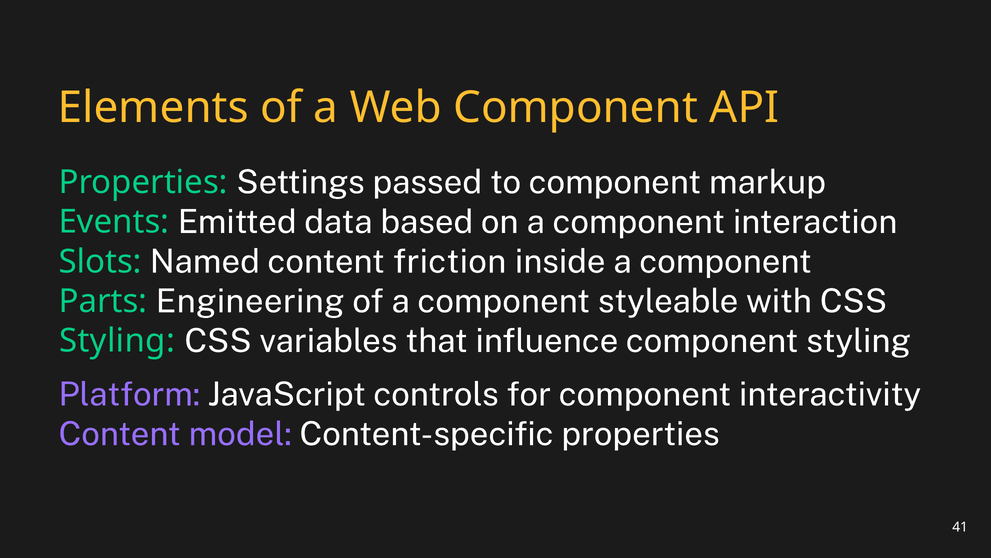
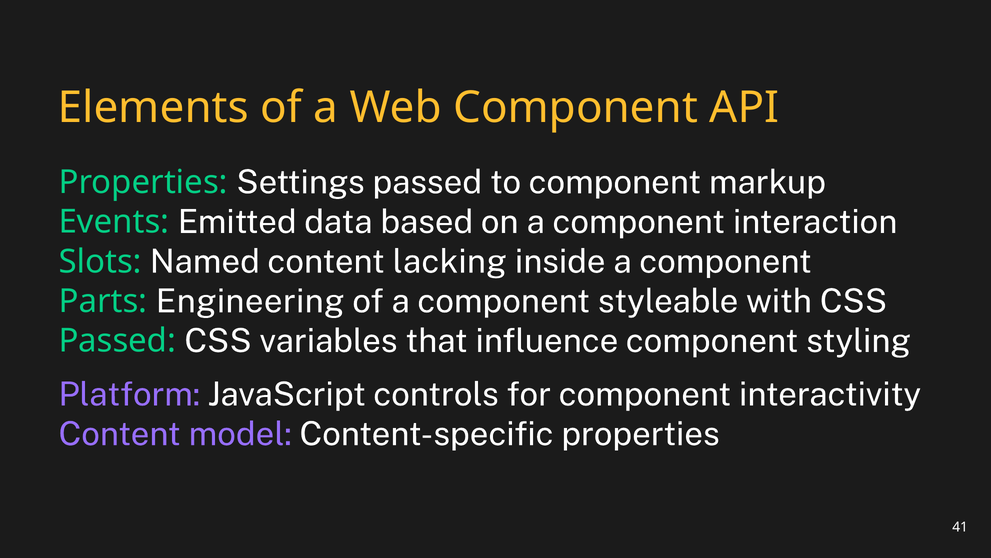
friction: friction -> lacking
Styling at (117, 341): Styling -> Passed
